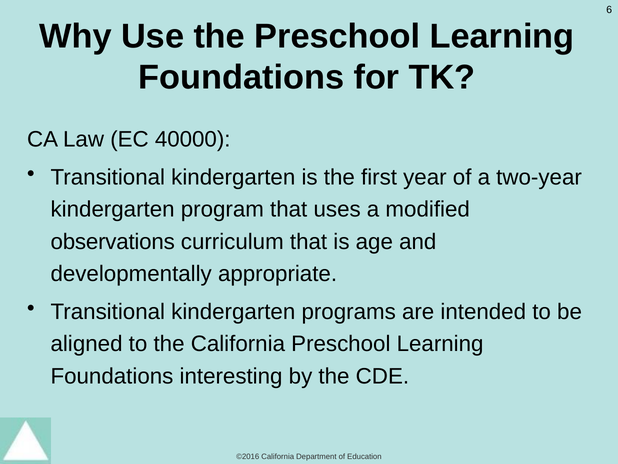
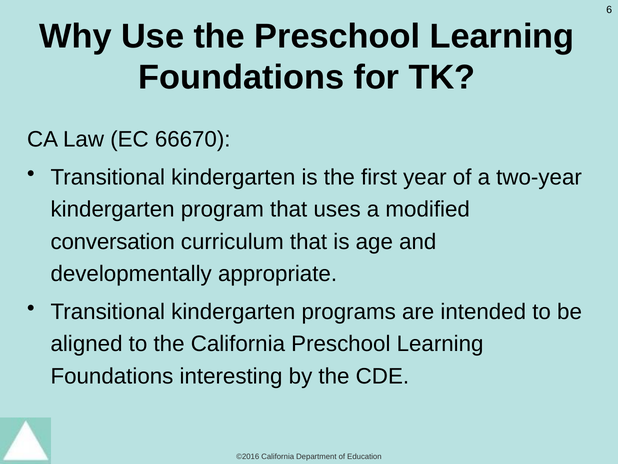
40000: 40000 -> 66670
observations: observations -> conversation
